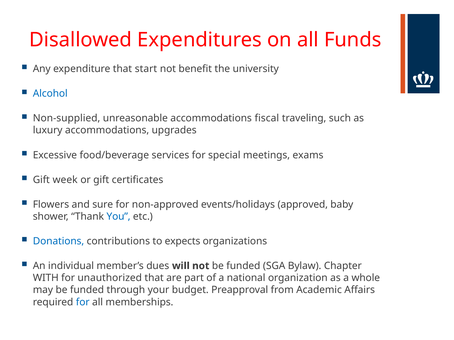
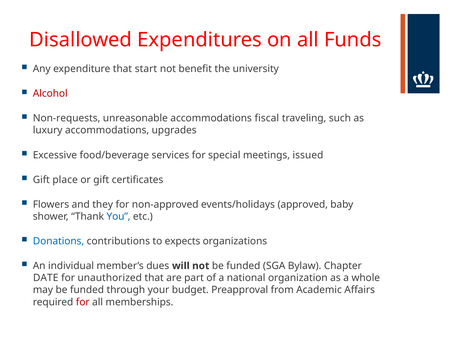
Alcohol colour: blue -> red
Non-supplied: Non-supplied -> Non-requests
exams: exams -> issued
week: week -> place
sure: sure -> they
WITH: WITH -> DATE
for at (83, 303) colour: blue -> red
